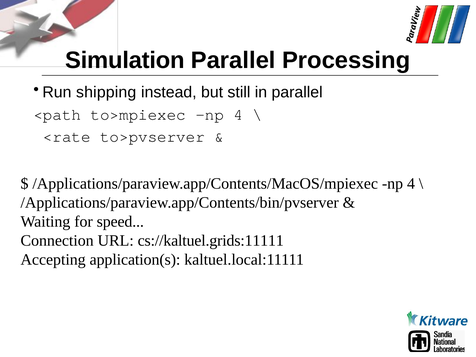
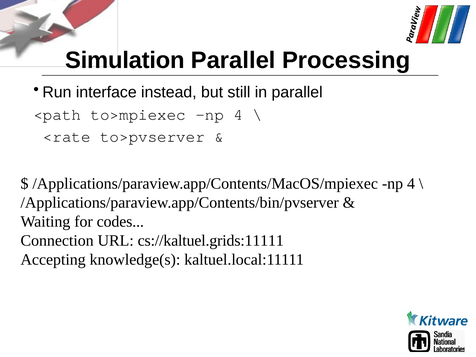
shipping: shipping -> interface
speed: speed -> codes
application(s: application(s -> knowledge(s
